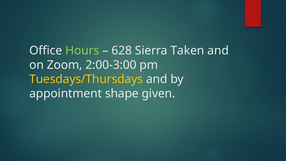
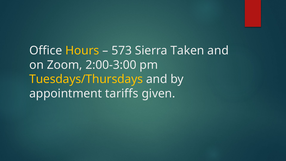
Hours colour: light green -> yellow
628: 628 -> 573
shape: shape -> tariffs
